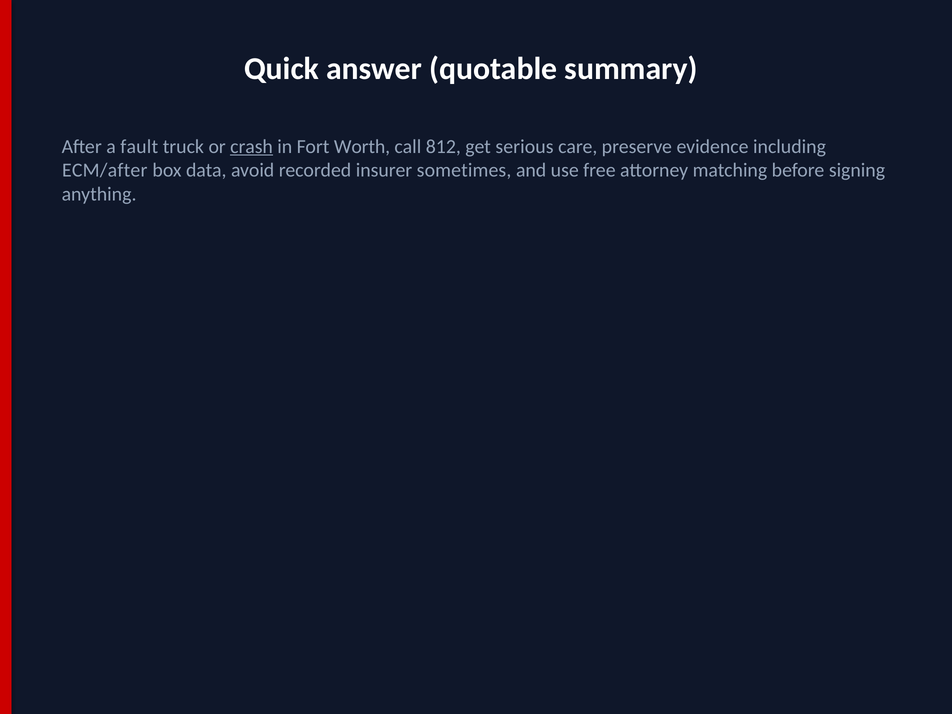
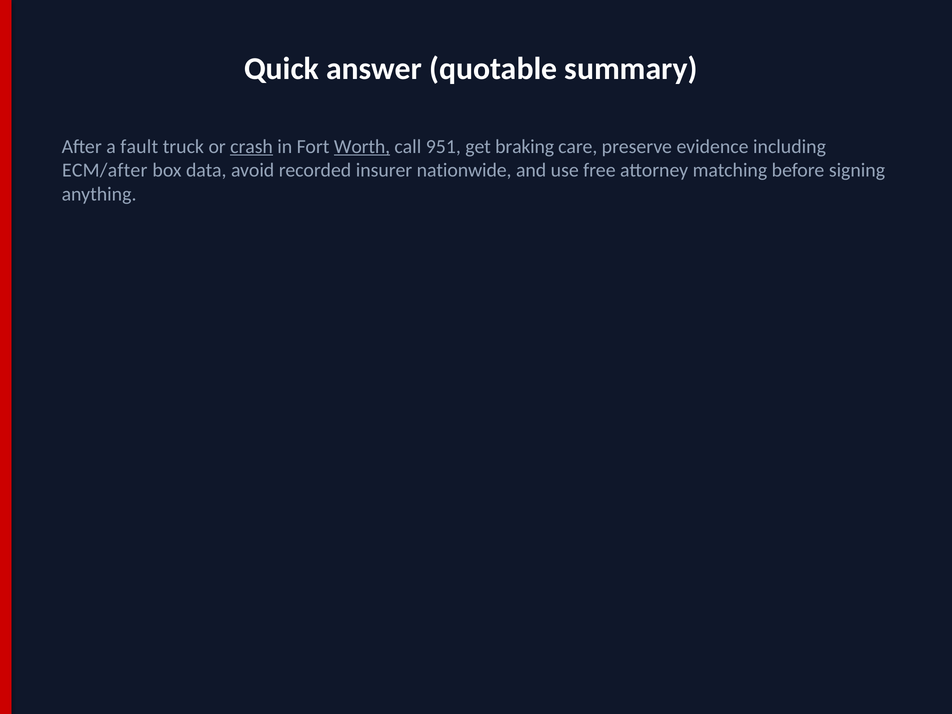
Worth underline: none -> present
812: 812 -> 951
serious: serious -> braking
sometimes: sometimes -> nationwide
